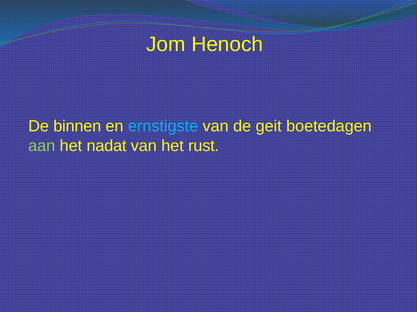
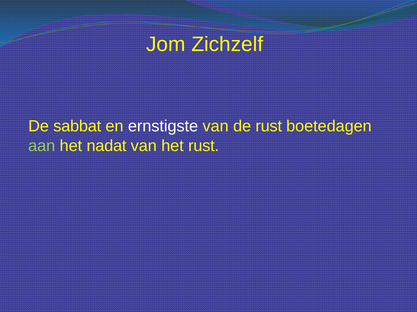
Henoch: Henoch -> Zichzelf
binnen: binnen -> sabbat
ernstigste colour: light blue -> white
de geit: geit -> rust
